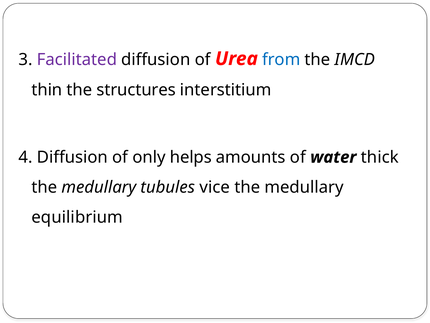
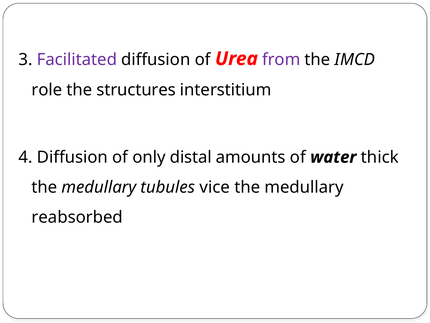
from colour: blue -> purple
thin: thin -> role
helps: helps -> distal
equilibrium: equilibrium -> reabsorbed
